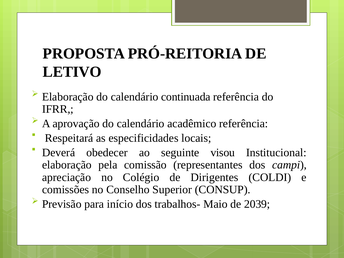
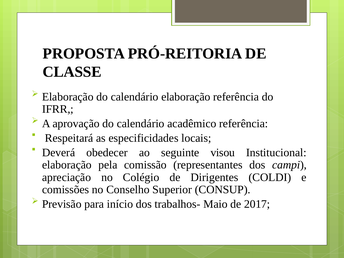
LETIVO: LETIVO -> CLASSE
calendário continuada: continuada -> elaboração
2039: 2039 -> 2017
